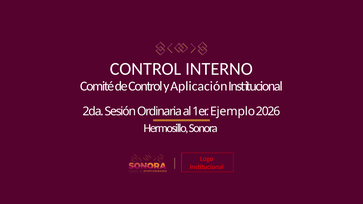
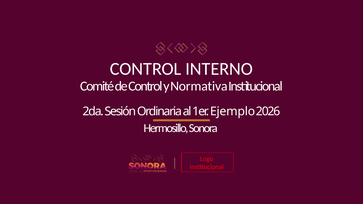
Aplicación: Aplicación -> Normativa
